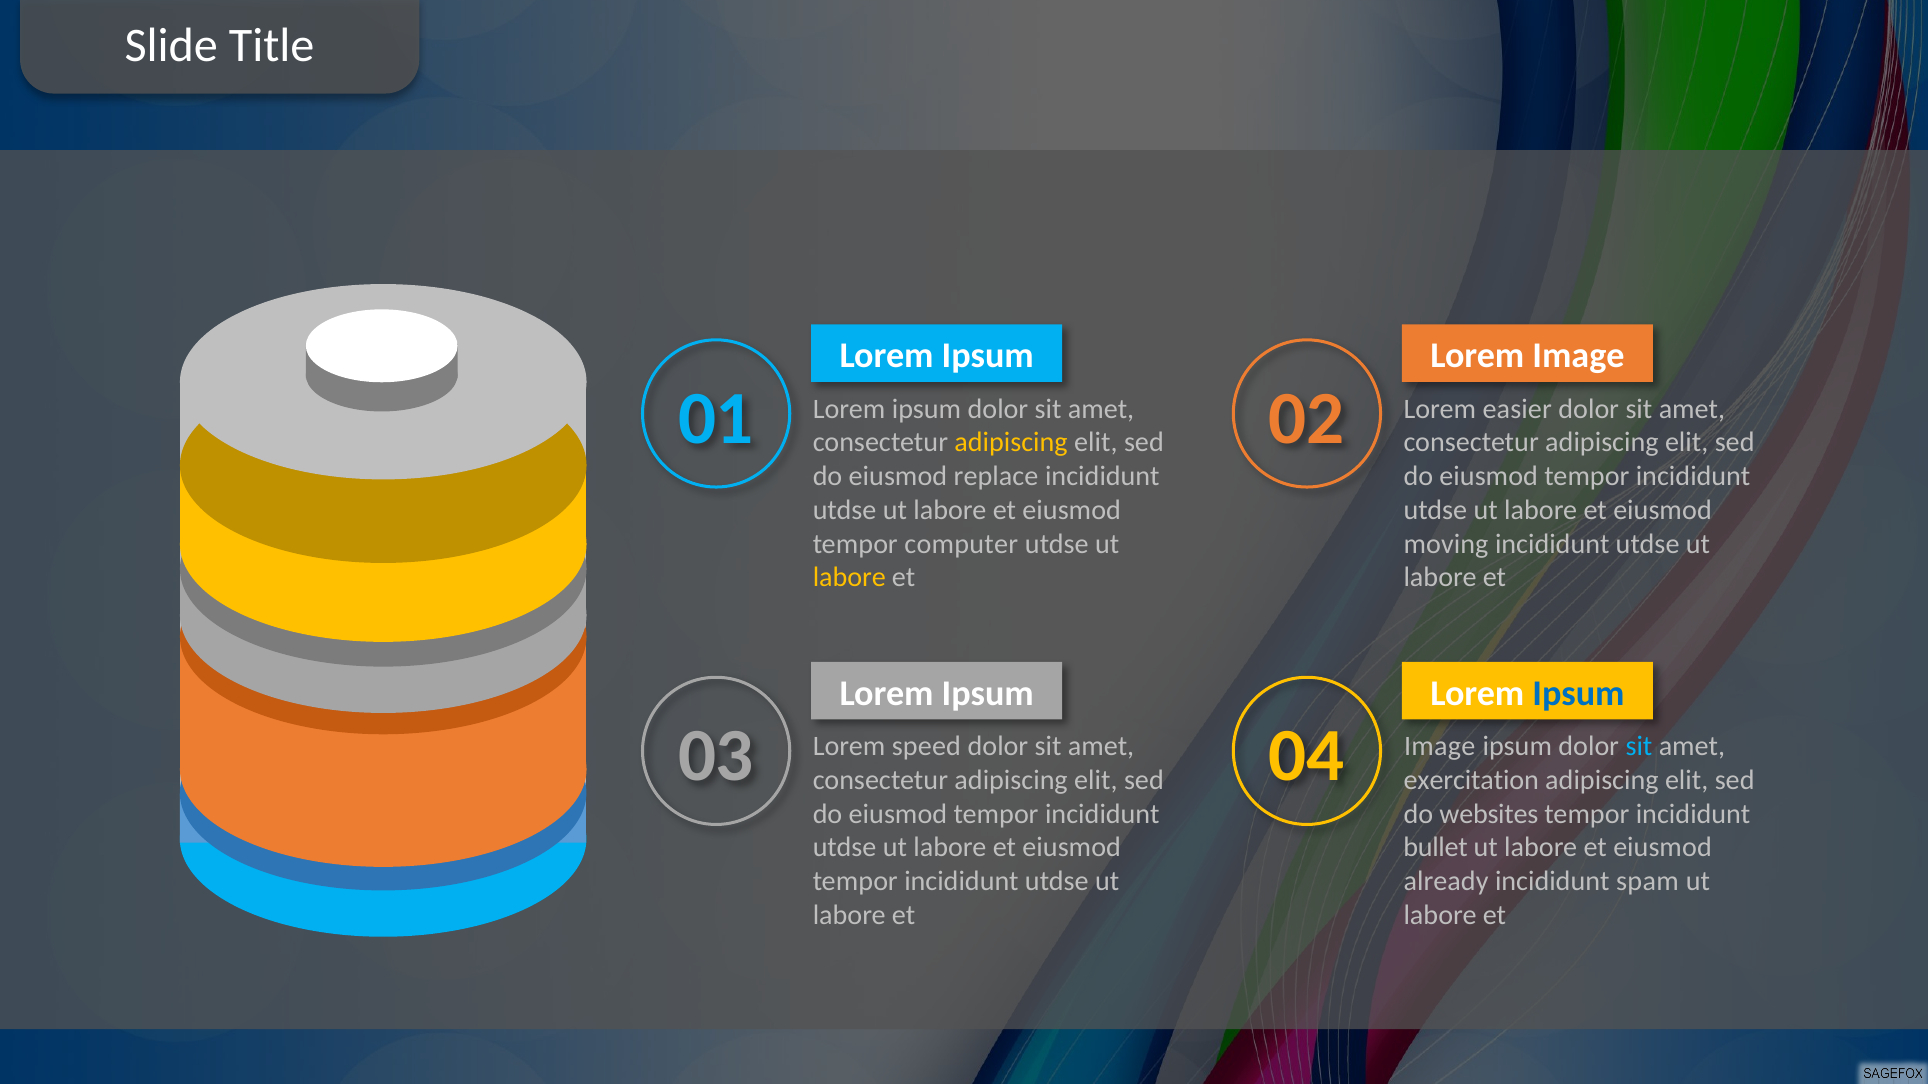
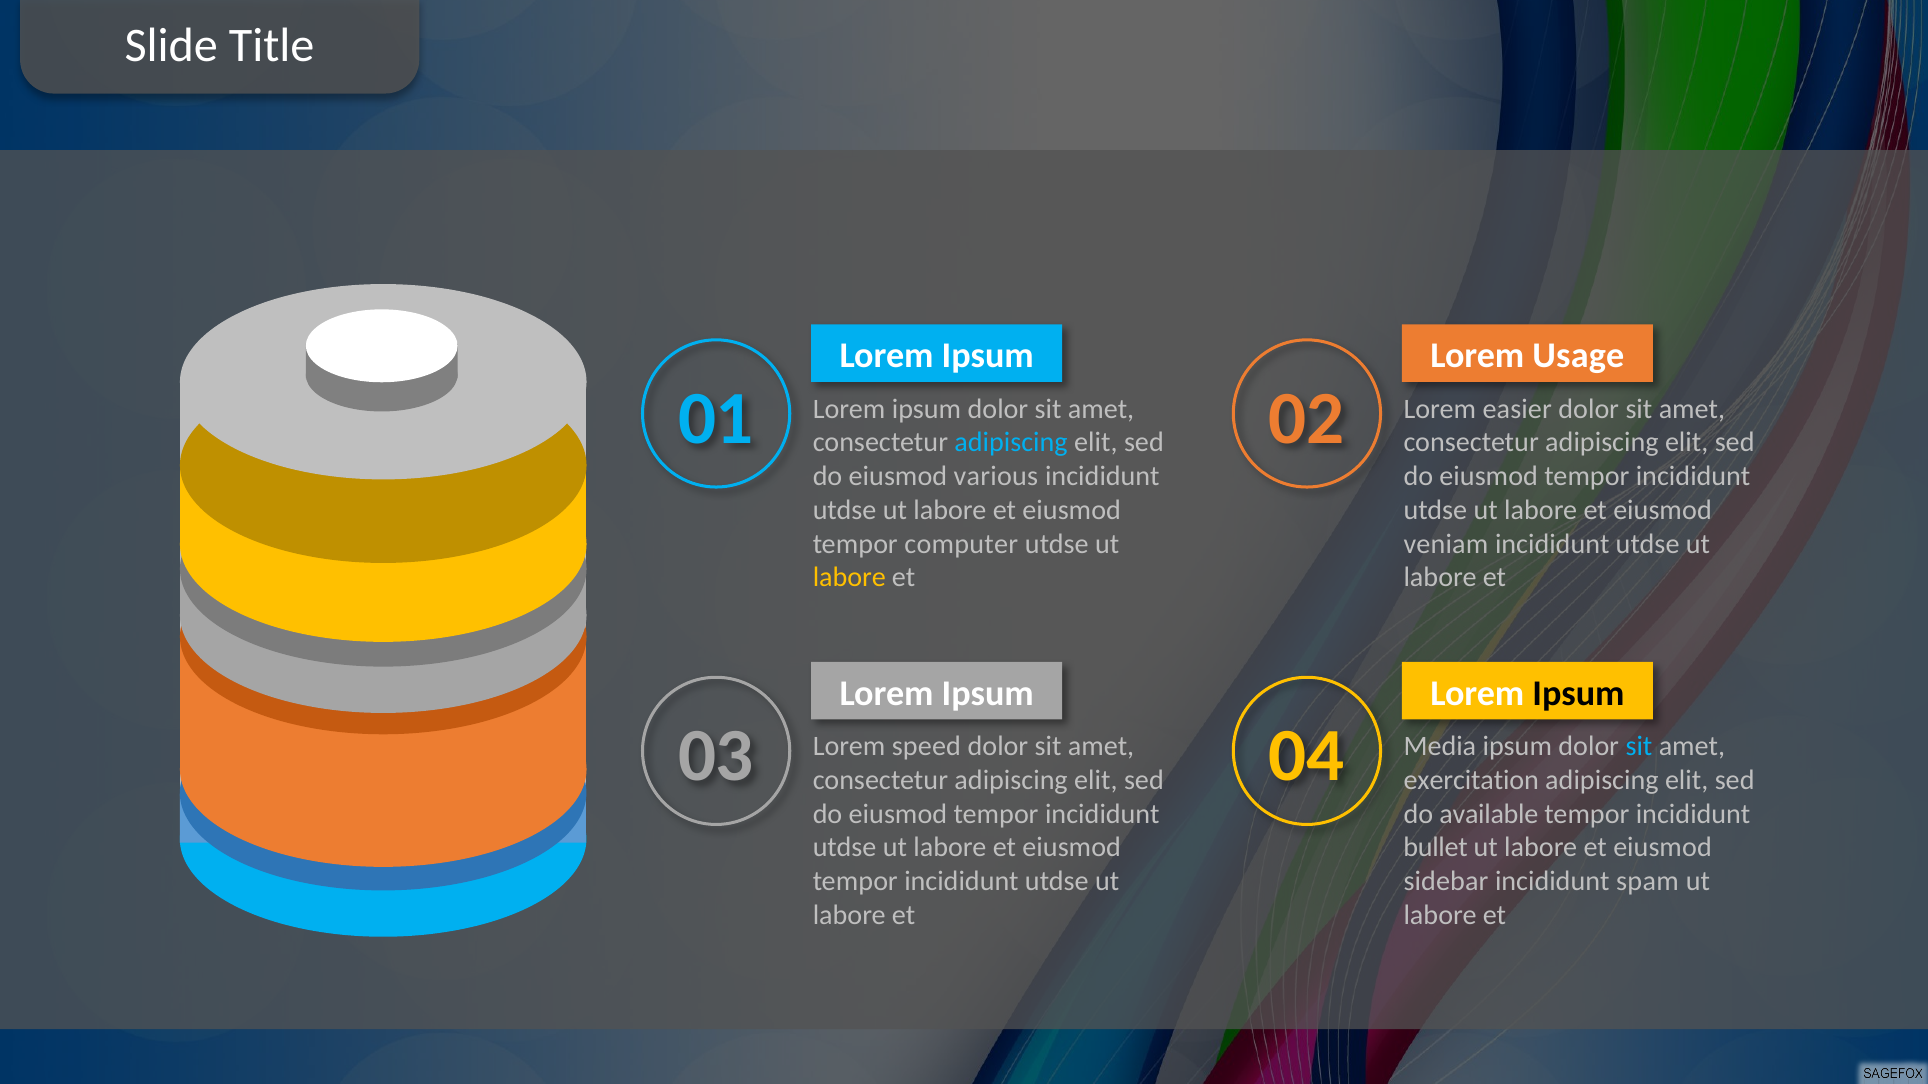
Lorem Image: Image -> Usage
adipiscing at (1011, 443) colour: yellow -> light blue
replace: replace -> various
moving: moving -> veniam
Ipsum at (1579, 694) colour: blue -> black
04 Image: Image -> Media
websites: websites -> available
already: already -> sidebar
